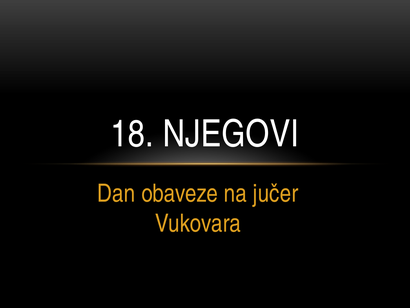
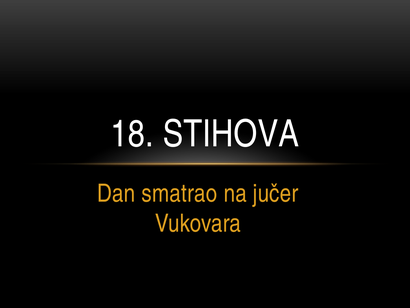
NJEGOVI: NJEGOVI -> STIHOVA
obaveze: obaveze -> smatrao
